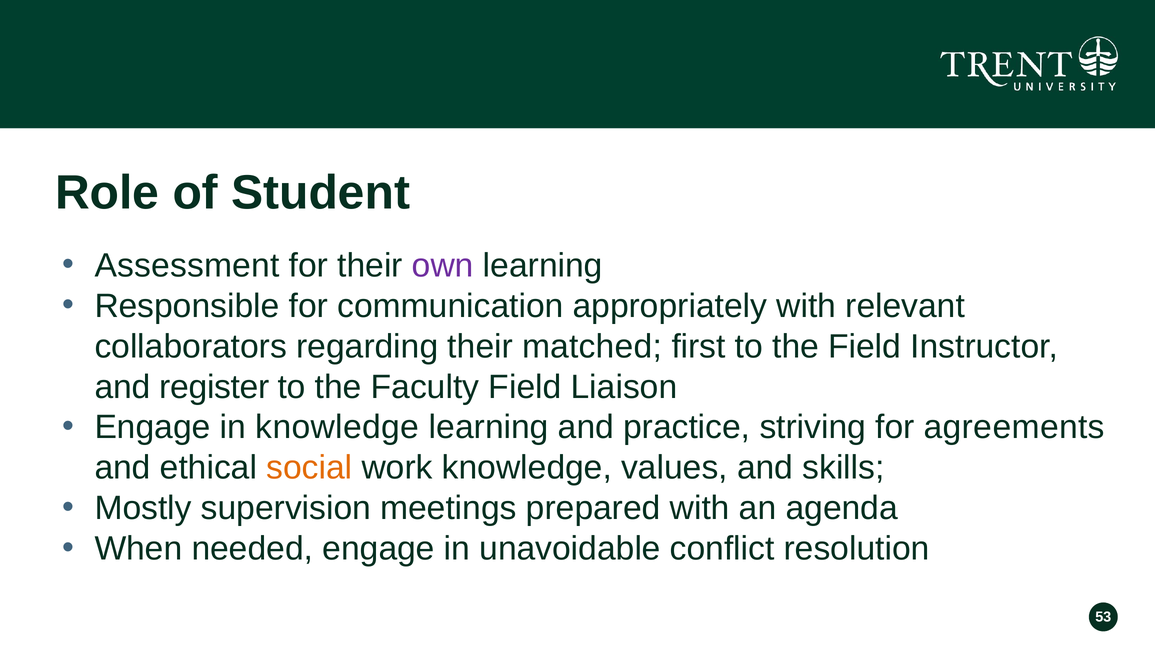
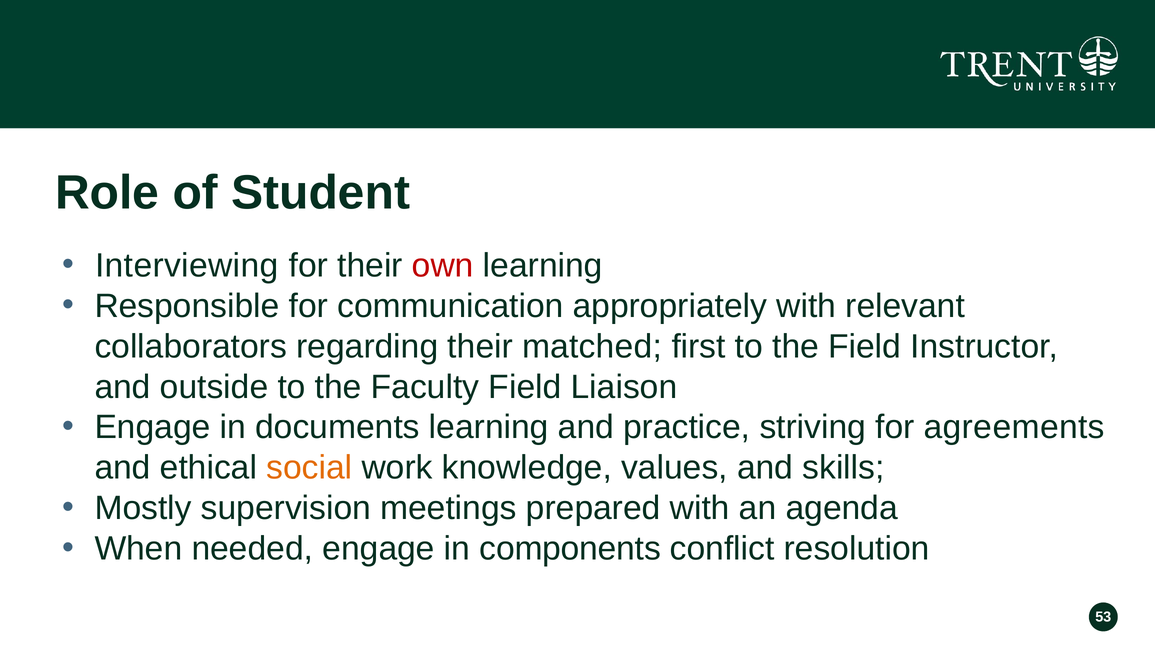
Assessment: Assessment -> Interviewing
own colour: purple -> red
register: register -> outside
in knowledge: knowledge -> documents
unavoidable: unavoidable -> components
